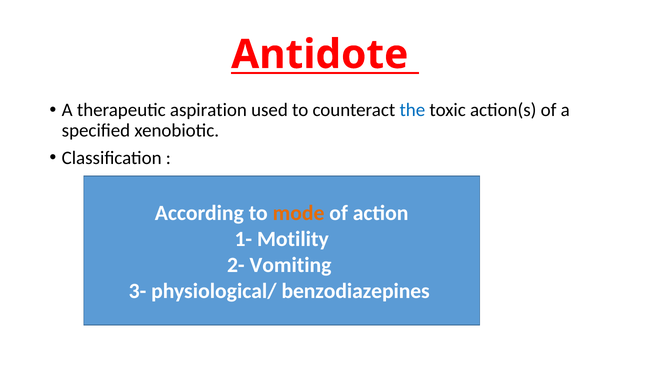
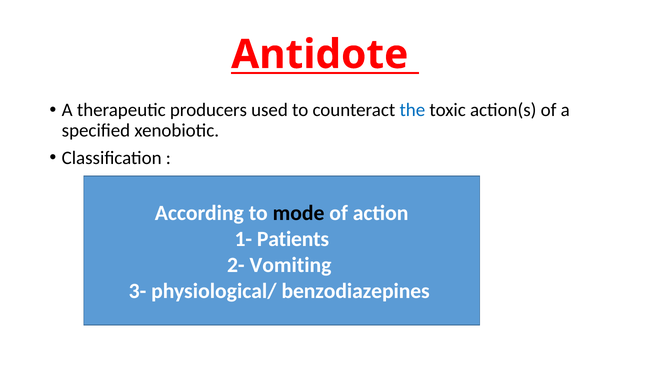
aspiration: aspiration -> producers
mode colour: orange -> black
Motility: Motility -> Patients
